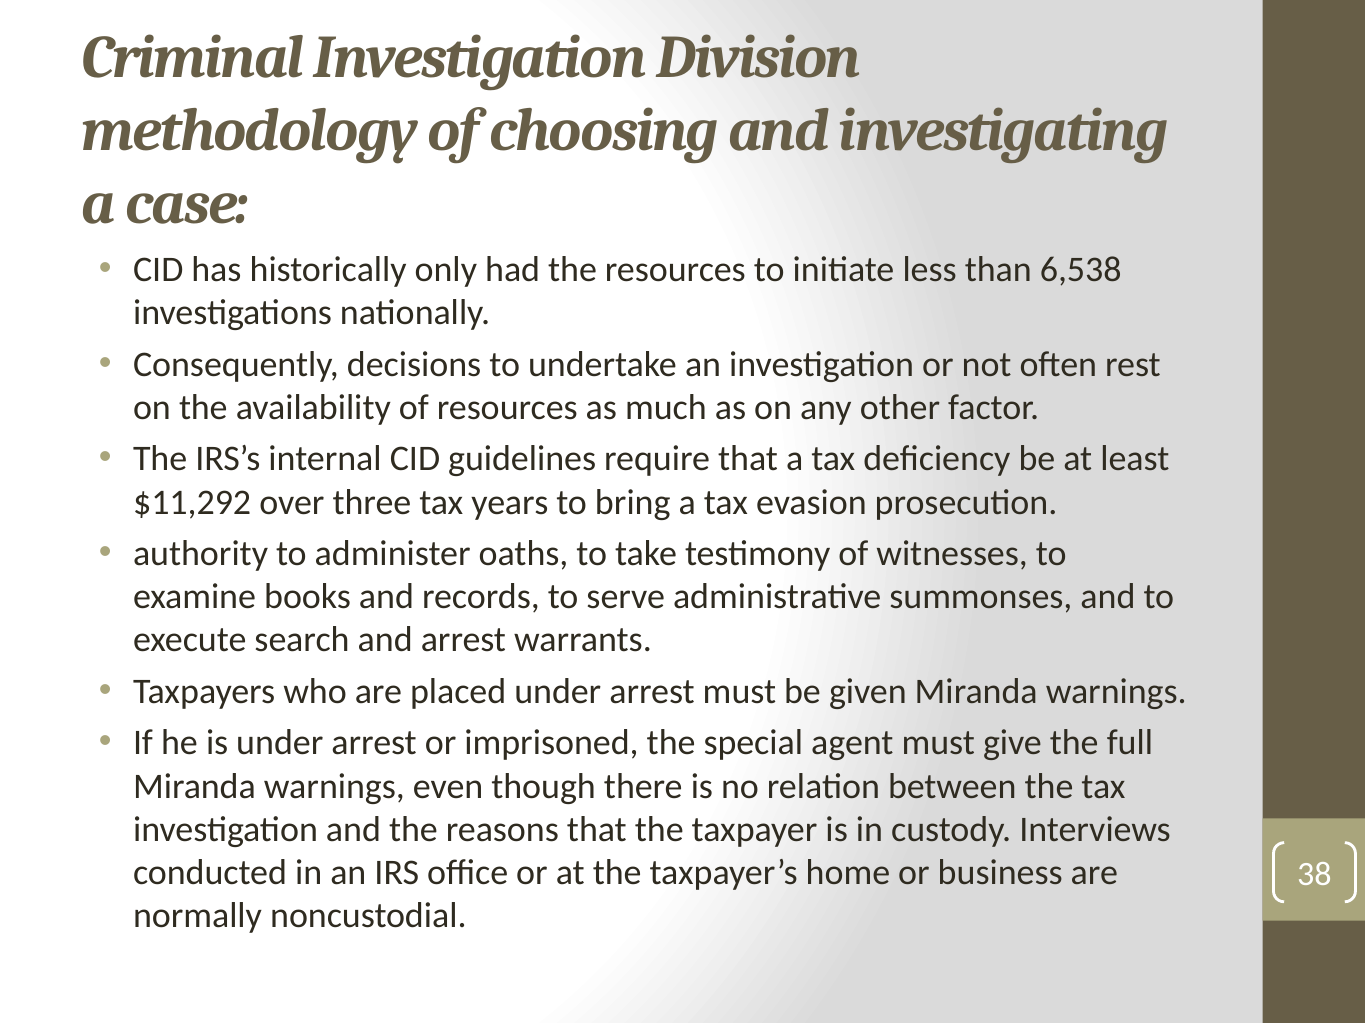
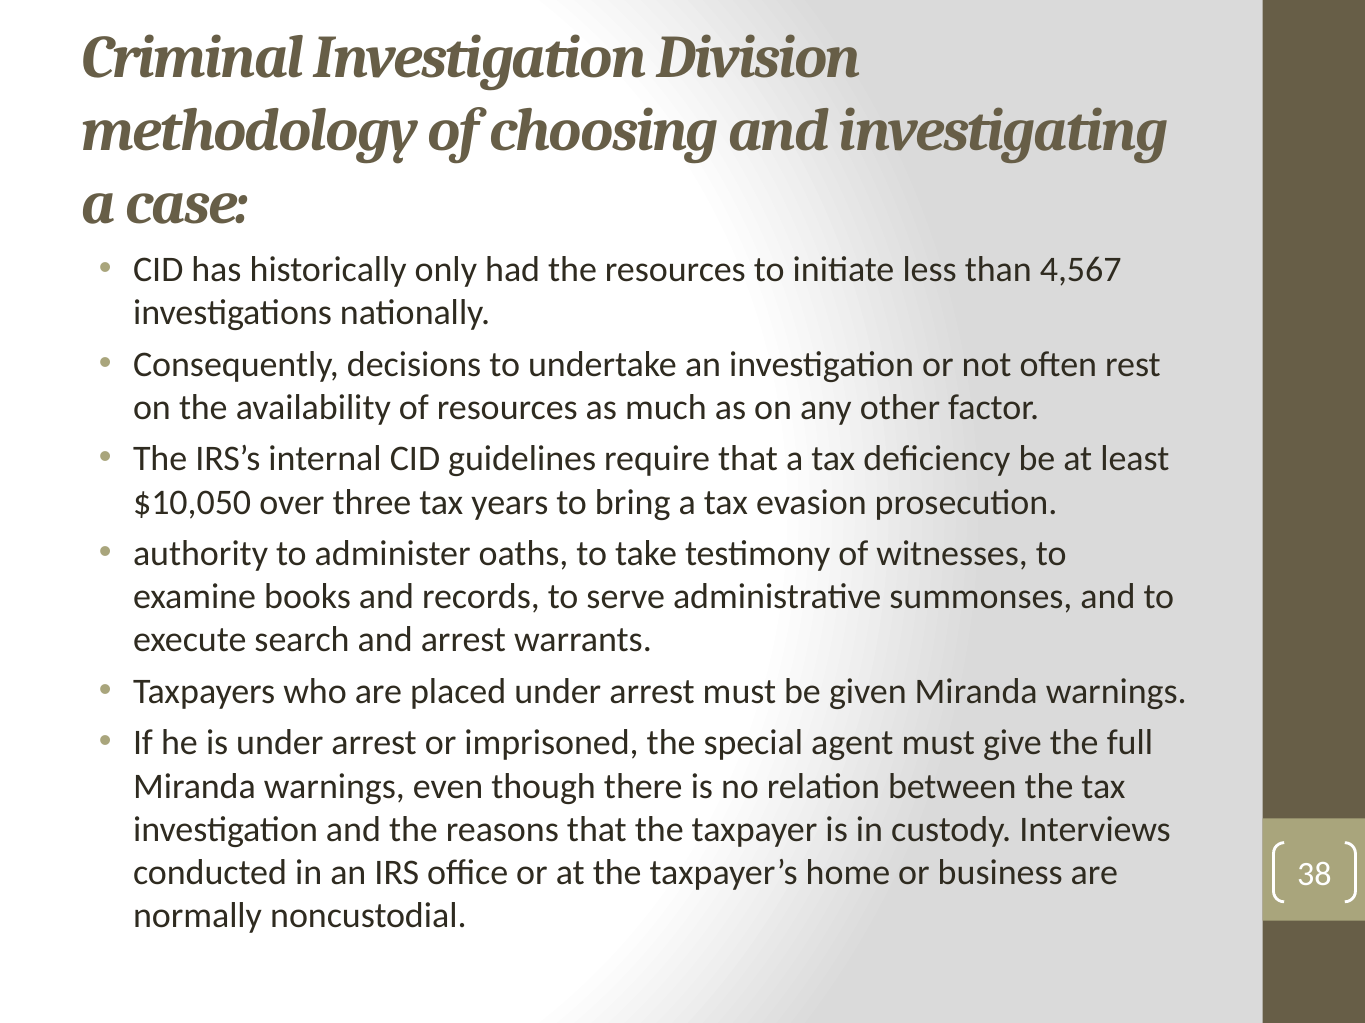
6,538: 6,538 -> 4,567
$11,292: $11,292 -> $10,050
